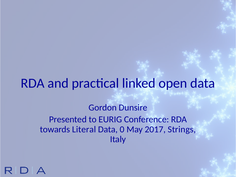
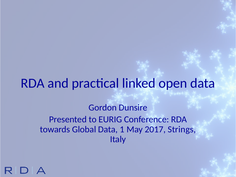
Literal: Literal -> Global
0: 0 -> 1
